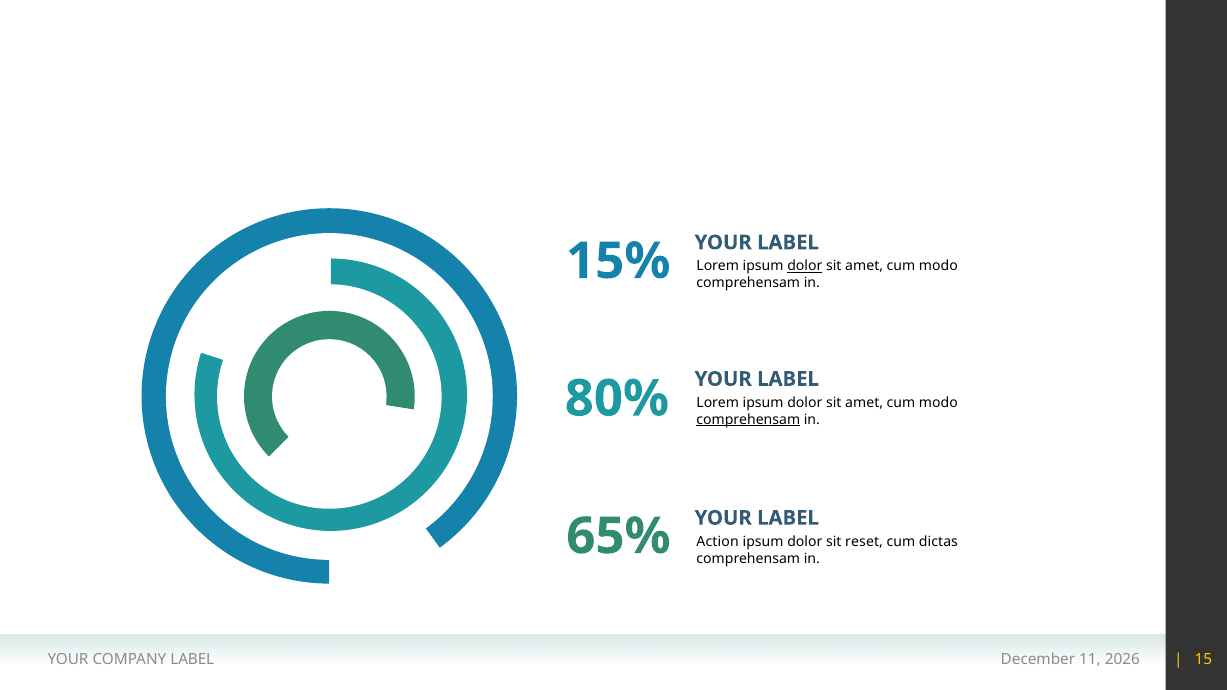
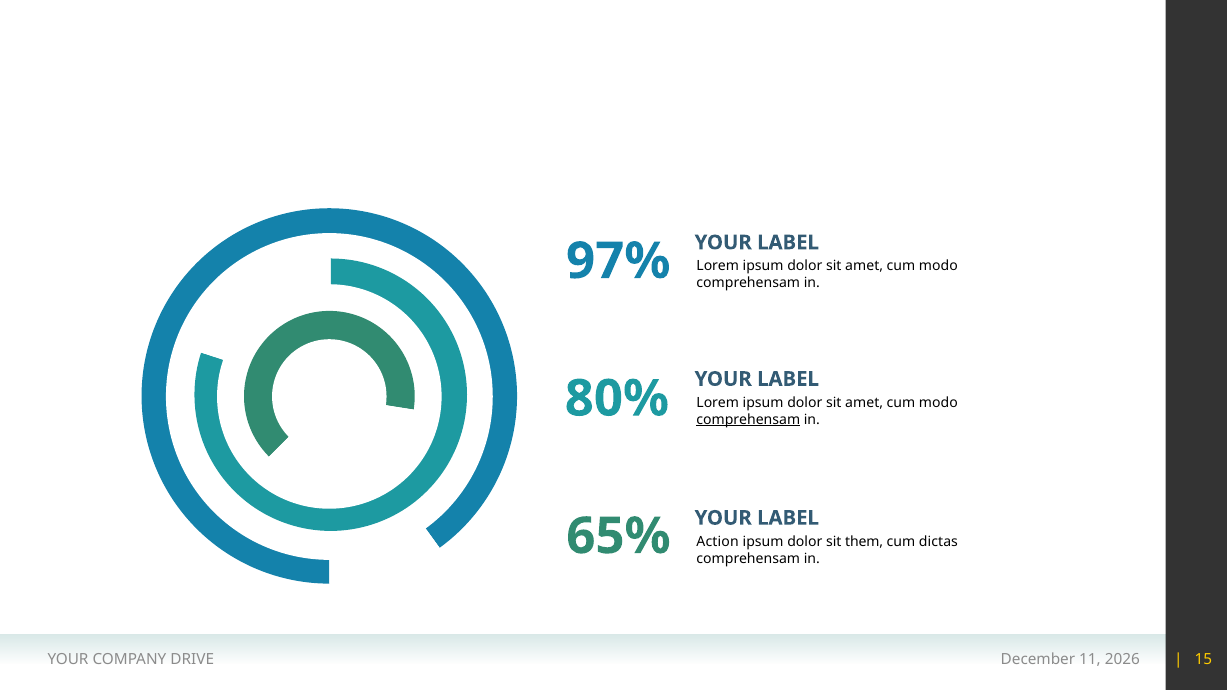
15%: 15% -> 97%
dolor at (805, 266) underline: present -> none
reset: reset -> them
COMPANY LABEL: LABEL -> DRIVE
